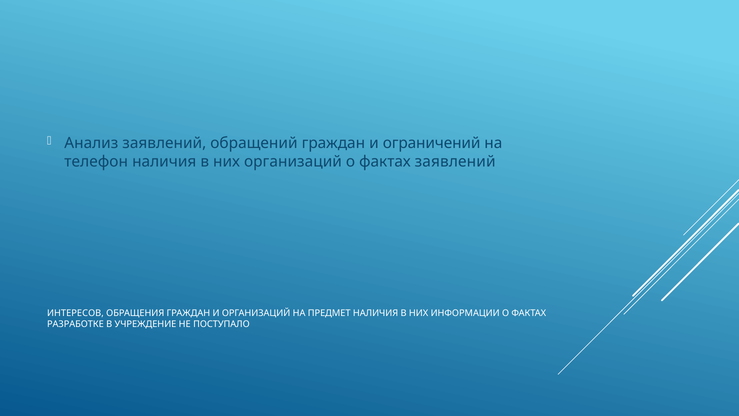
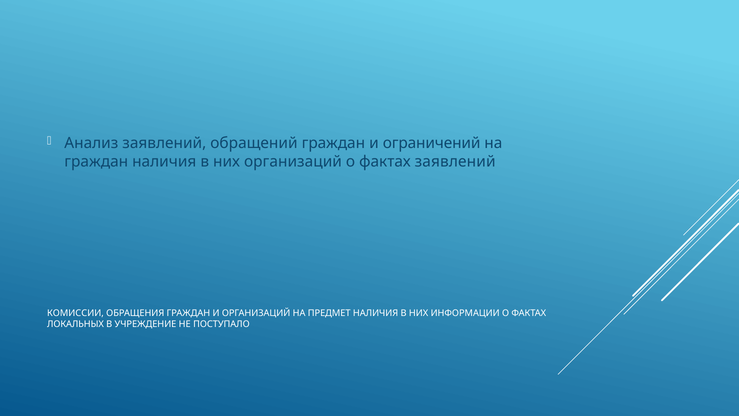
телефон at (96, 161): телефон -> граждан
ИНТЕРЕСОВ: ИНТЕРЕСОВ -> КОМИССИИ
РАЗРАБОТКЕ: РАЗРАБОТКЕ -> ЛОКАЛЬНЫХ
